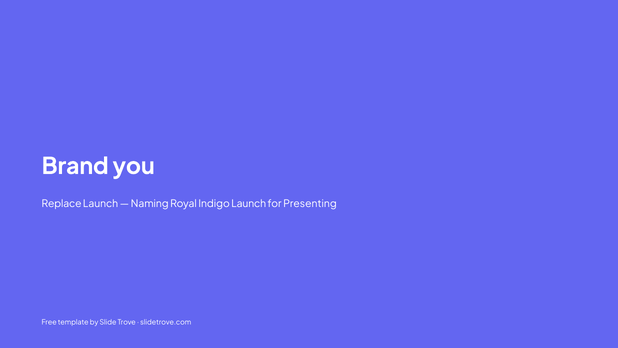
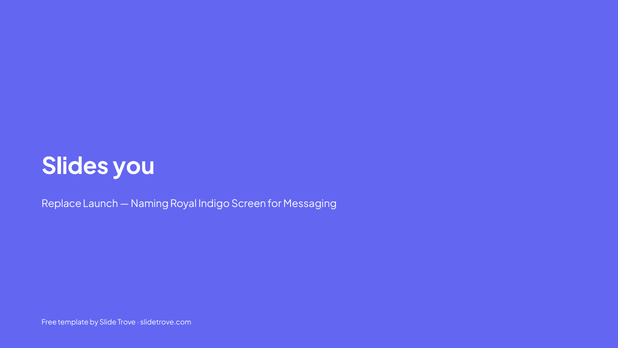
Brand: Brand -> Slides
Indigo Launch: Launch -> Screen
Presenting: Presenting -> Messaging
